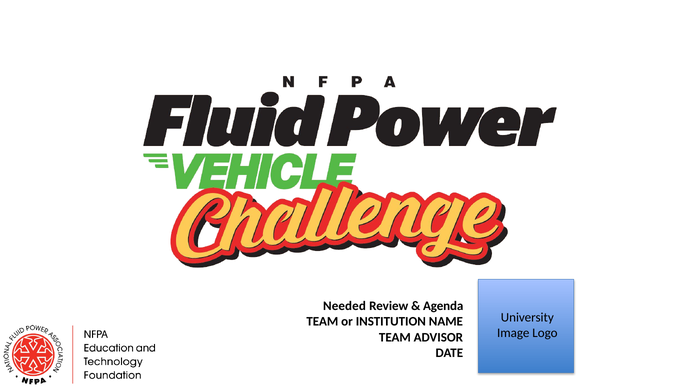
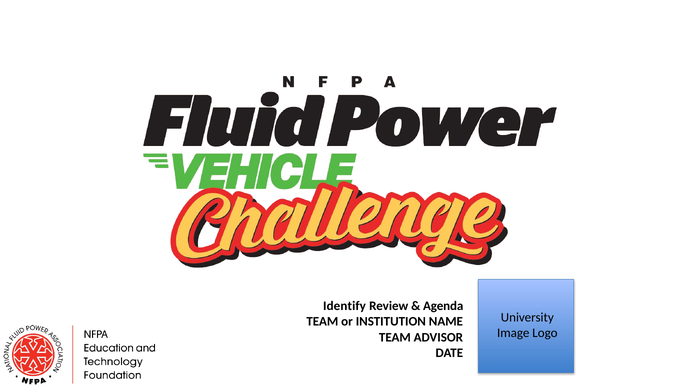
Needed: Needed -> Identify
